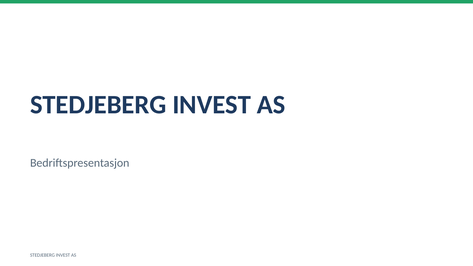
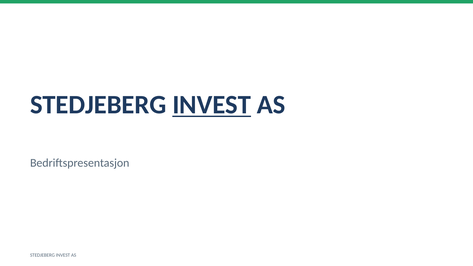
INVEST at (212, 105) underline: none -> present
